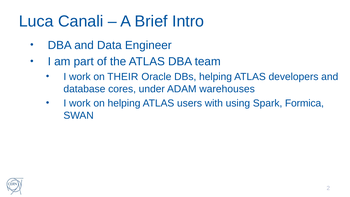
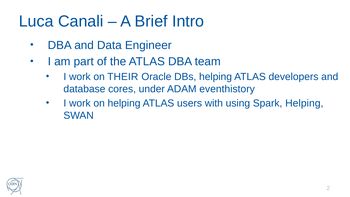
warehouses: warehouses -> eventhistory
Spark Formica: Formica -> Helping
